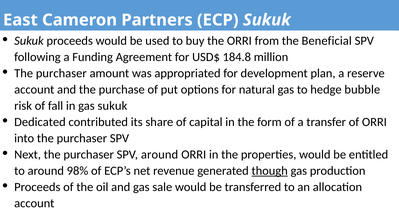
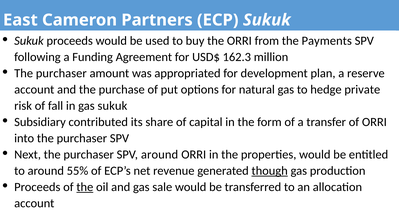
Beneficial: Beneficial -> Payments
184.8: 184.8 -> 162.3
bubble: bubble -> private
Dedicated at (40, 122): Dedicated -> Subsidiary
98%: 98% -> 55%
the at (85, 187) underline: none -> present
